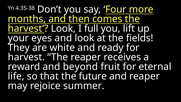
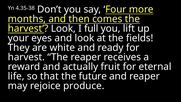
beyond: beyond -> actually
summer: summer -> produce
